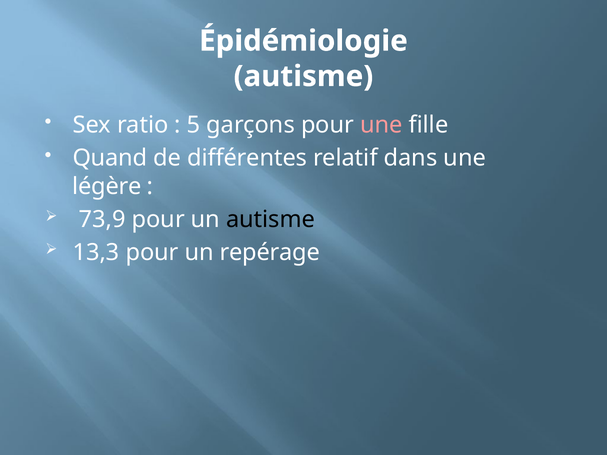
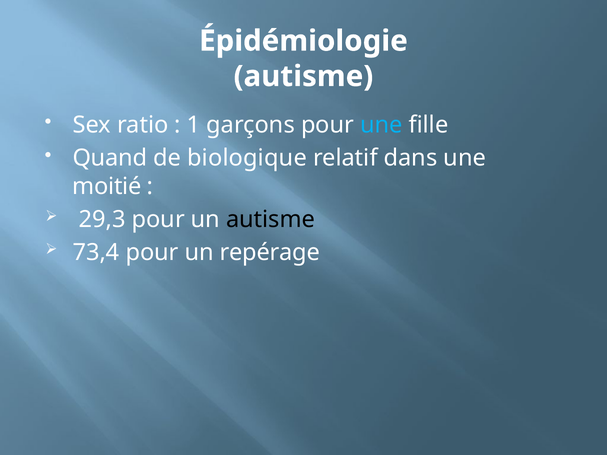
5: 5 -> 1
une at (381, 125) colour: pink -> light blue
différentes: différentes -> biologique
légère: légère -> moitié
73,9: 73,9 -> 29,3
13,3: 13,3 -> 73,4
